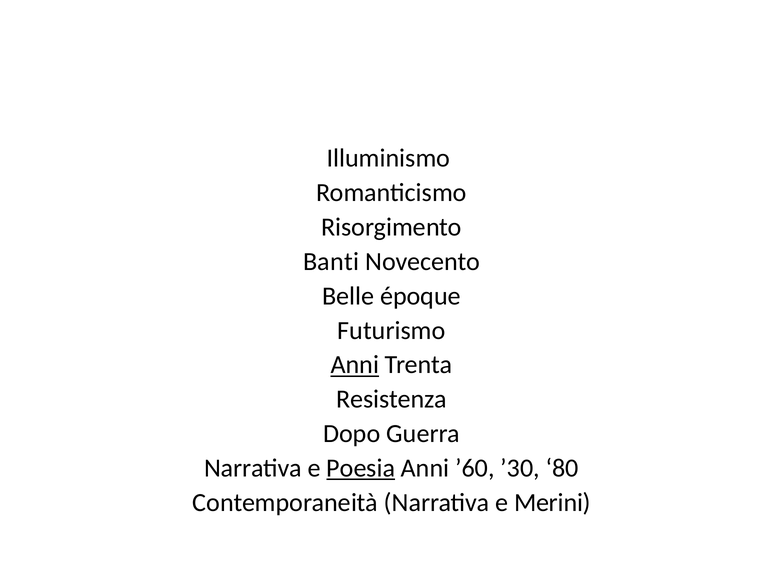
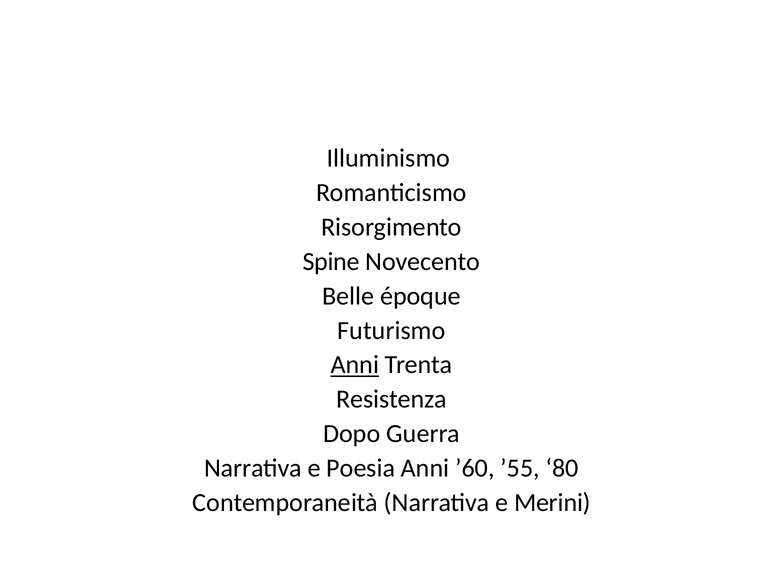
Banti: Banti -> Spine
Poesia underline: present -> none
’30: ’30 -> ’55
